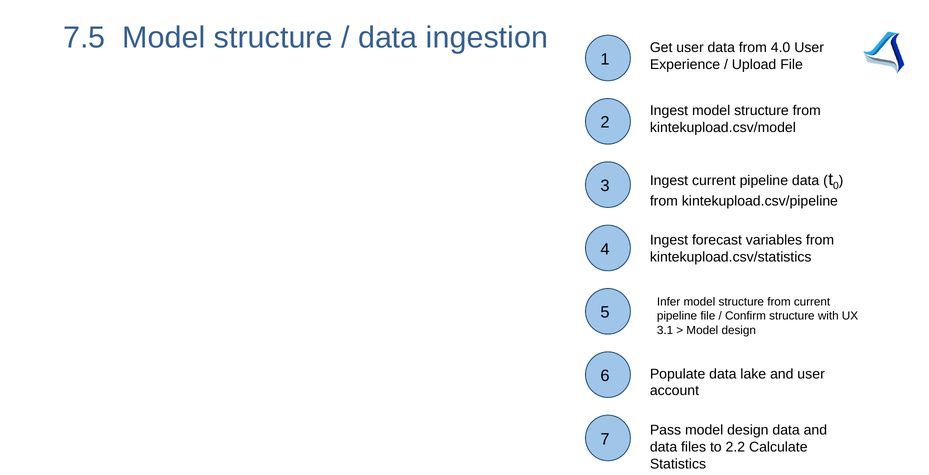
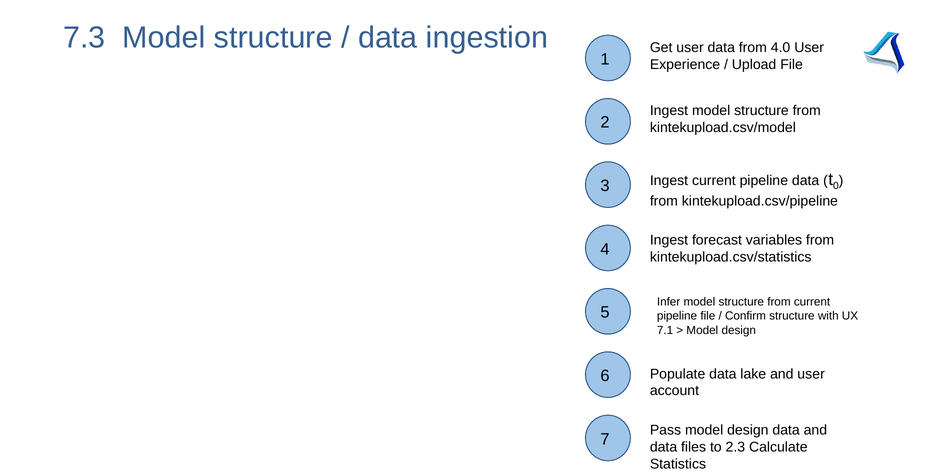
7.5: 7.5 -> 7.3
3.1: 3.1 -> 7.1
2.2: 2.2 -> 2.3
